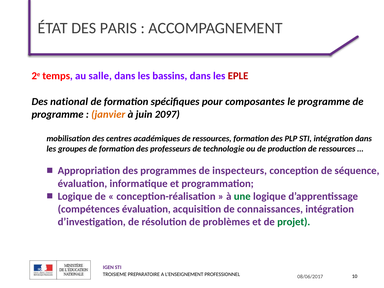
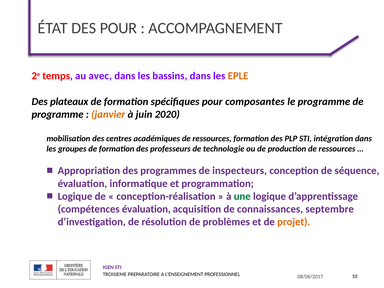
DES PARIS: PARIS -> POUR
salle: salle -> avec
EPLE colour: red -> orange
national: national -> plateaux
2097: 2097 -> 2020
connaissances intégration: intégration -> septembre
projet colour: green -> orange
